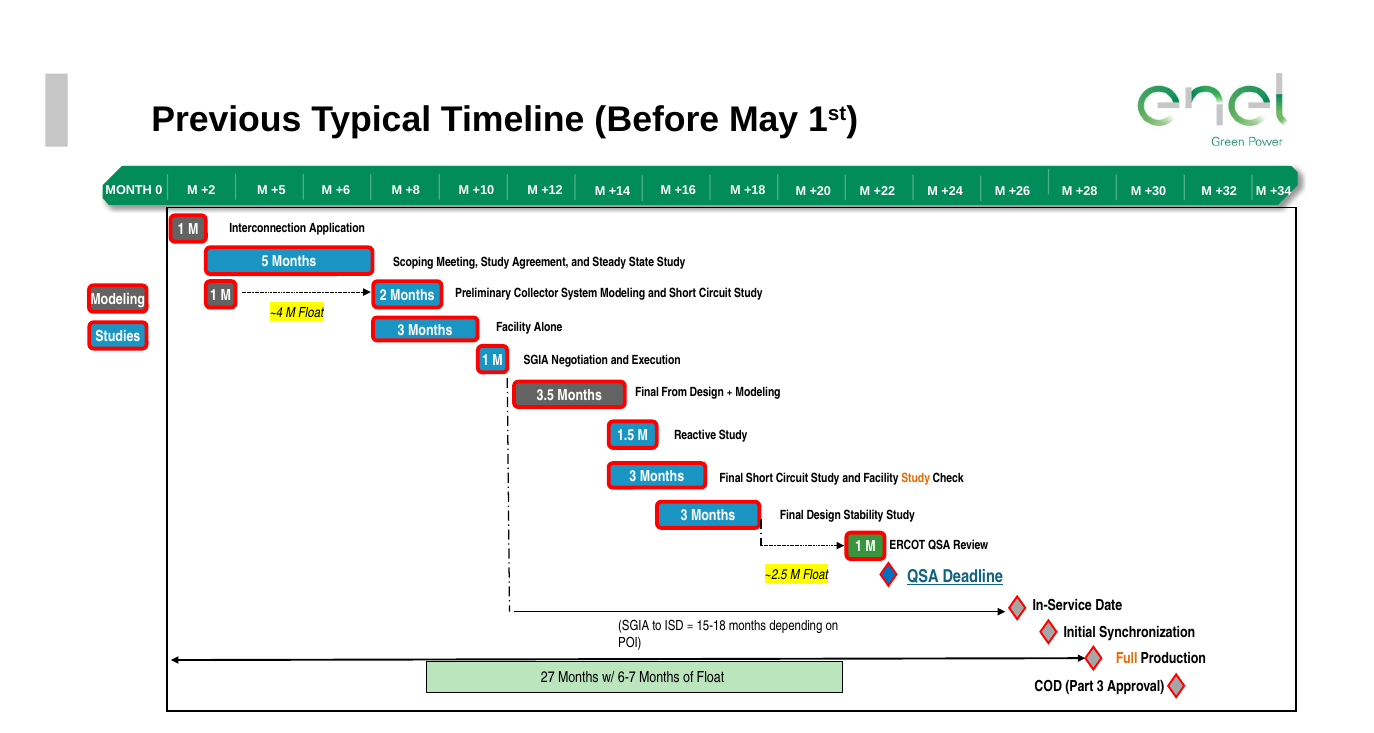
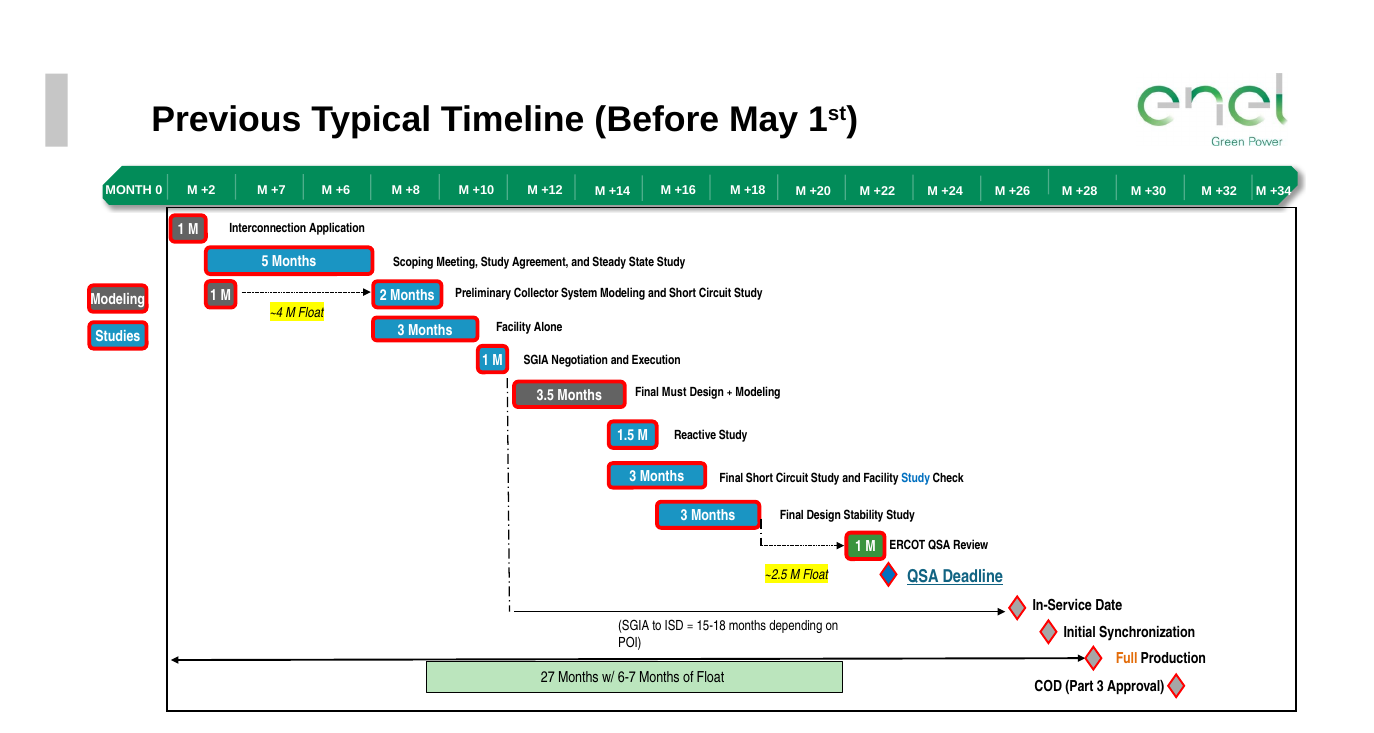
+5: +5 -> +7
From: From -> Must
Study at (916, 478) colour: orange -> blue
